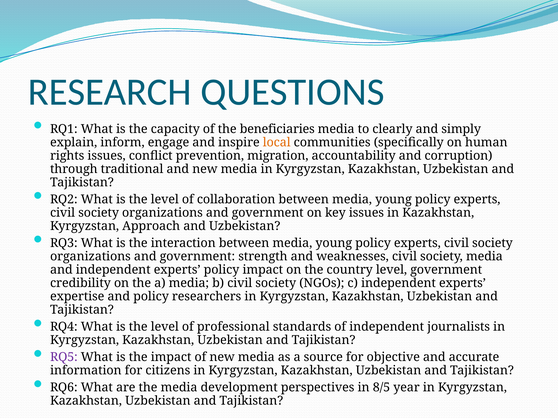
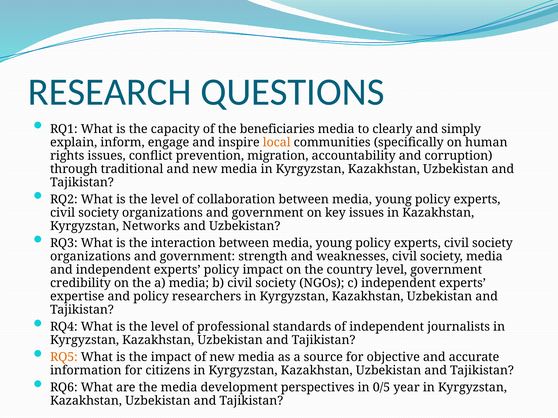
Approach: Approach -> Networks
RQ5 colour: purple -> orange
8/5: 8/5 -> 0/5
